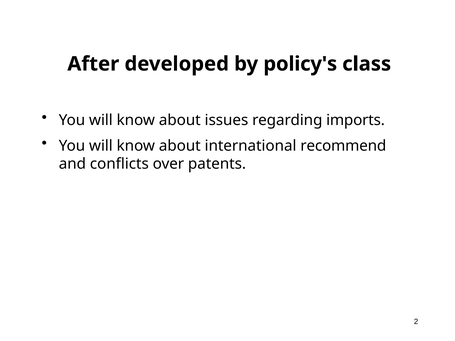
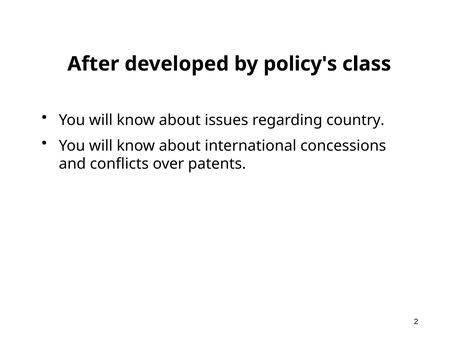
imports: imports -> country
recommend: recommend -> concessions
